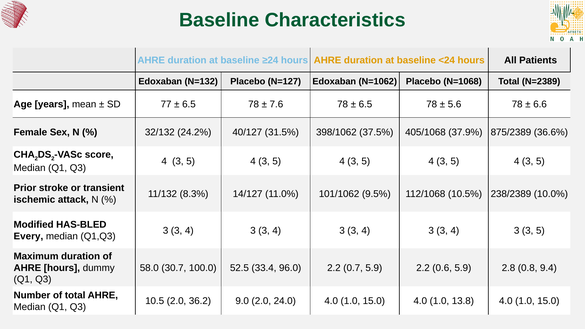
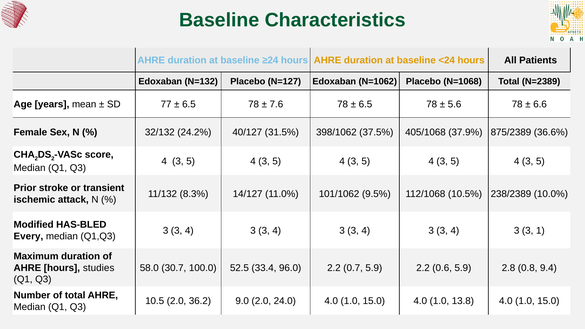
3 3 5: 5 -> 1
dummy: dummy -> studies
